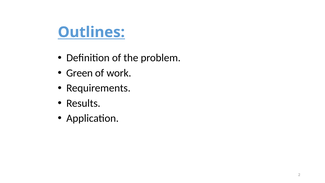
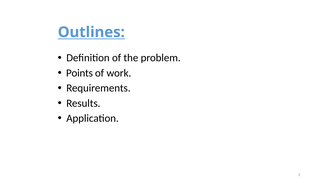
Green: Green -> Points
